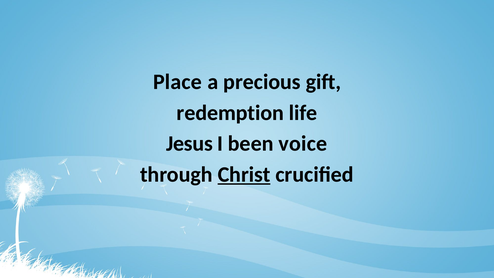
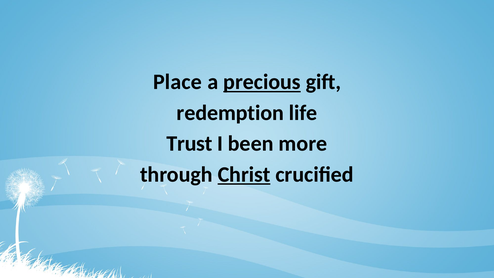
precious underline: none -> present
Jesus: Jesus -> Trust
voice: voice -> more
